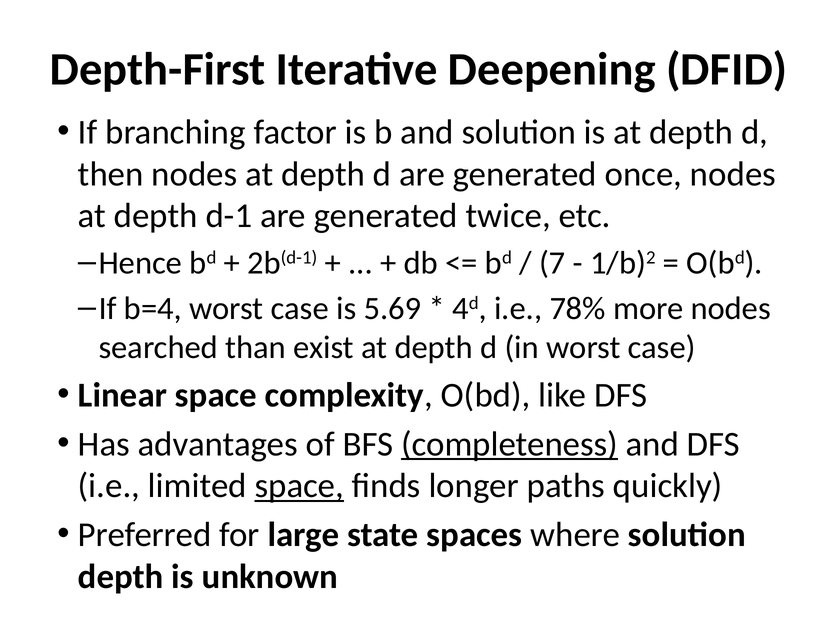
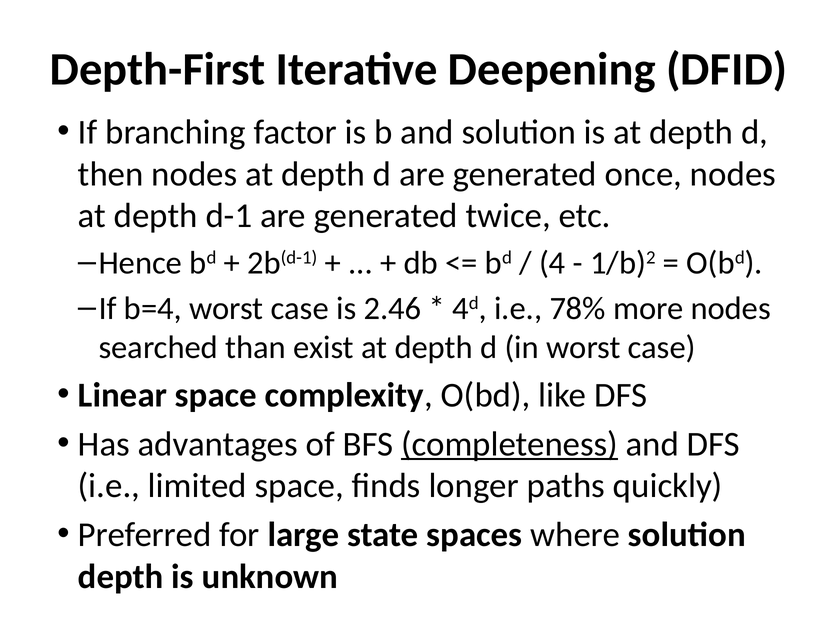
7: 7 -> 4
5.69: 5.69 -> 2.46
space at (299, 486) underline: present -> none
